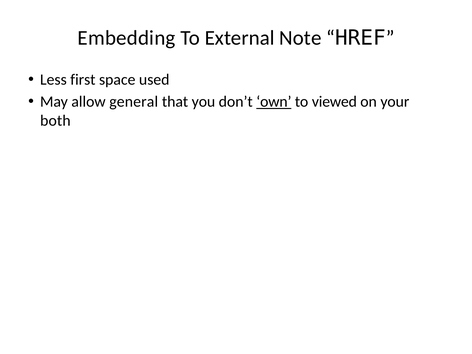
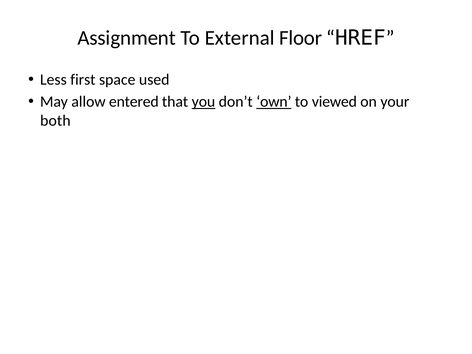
Embedding: Embedding -> Assignment
Note: Note -> Floor
general: general -> entered
you underline: none -> present
